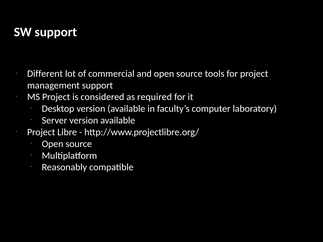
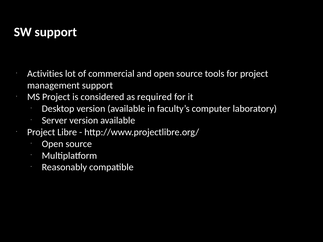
Different: Different -> Activities
